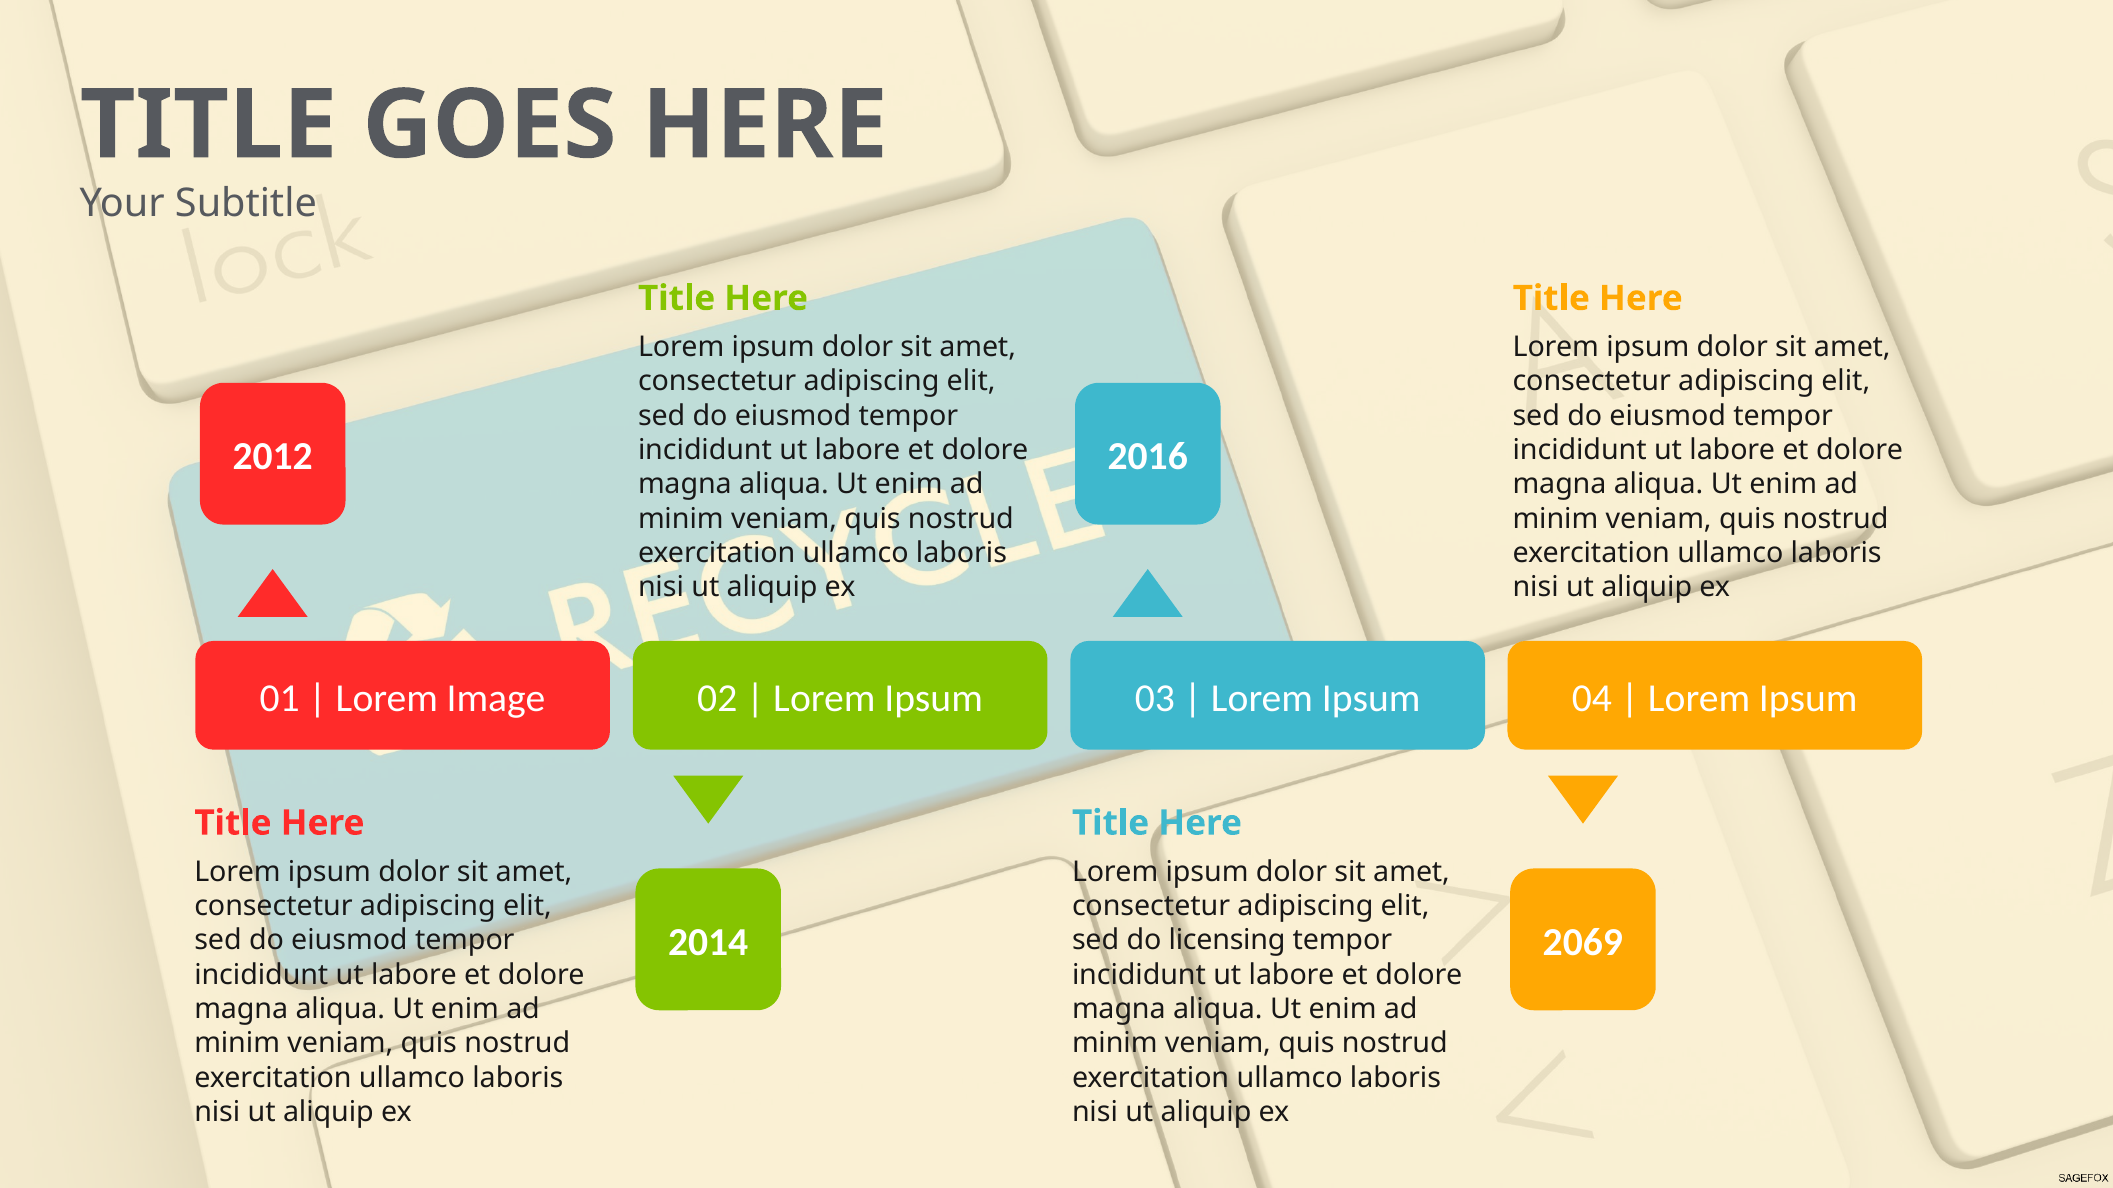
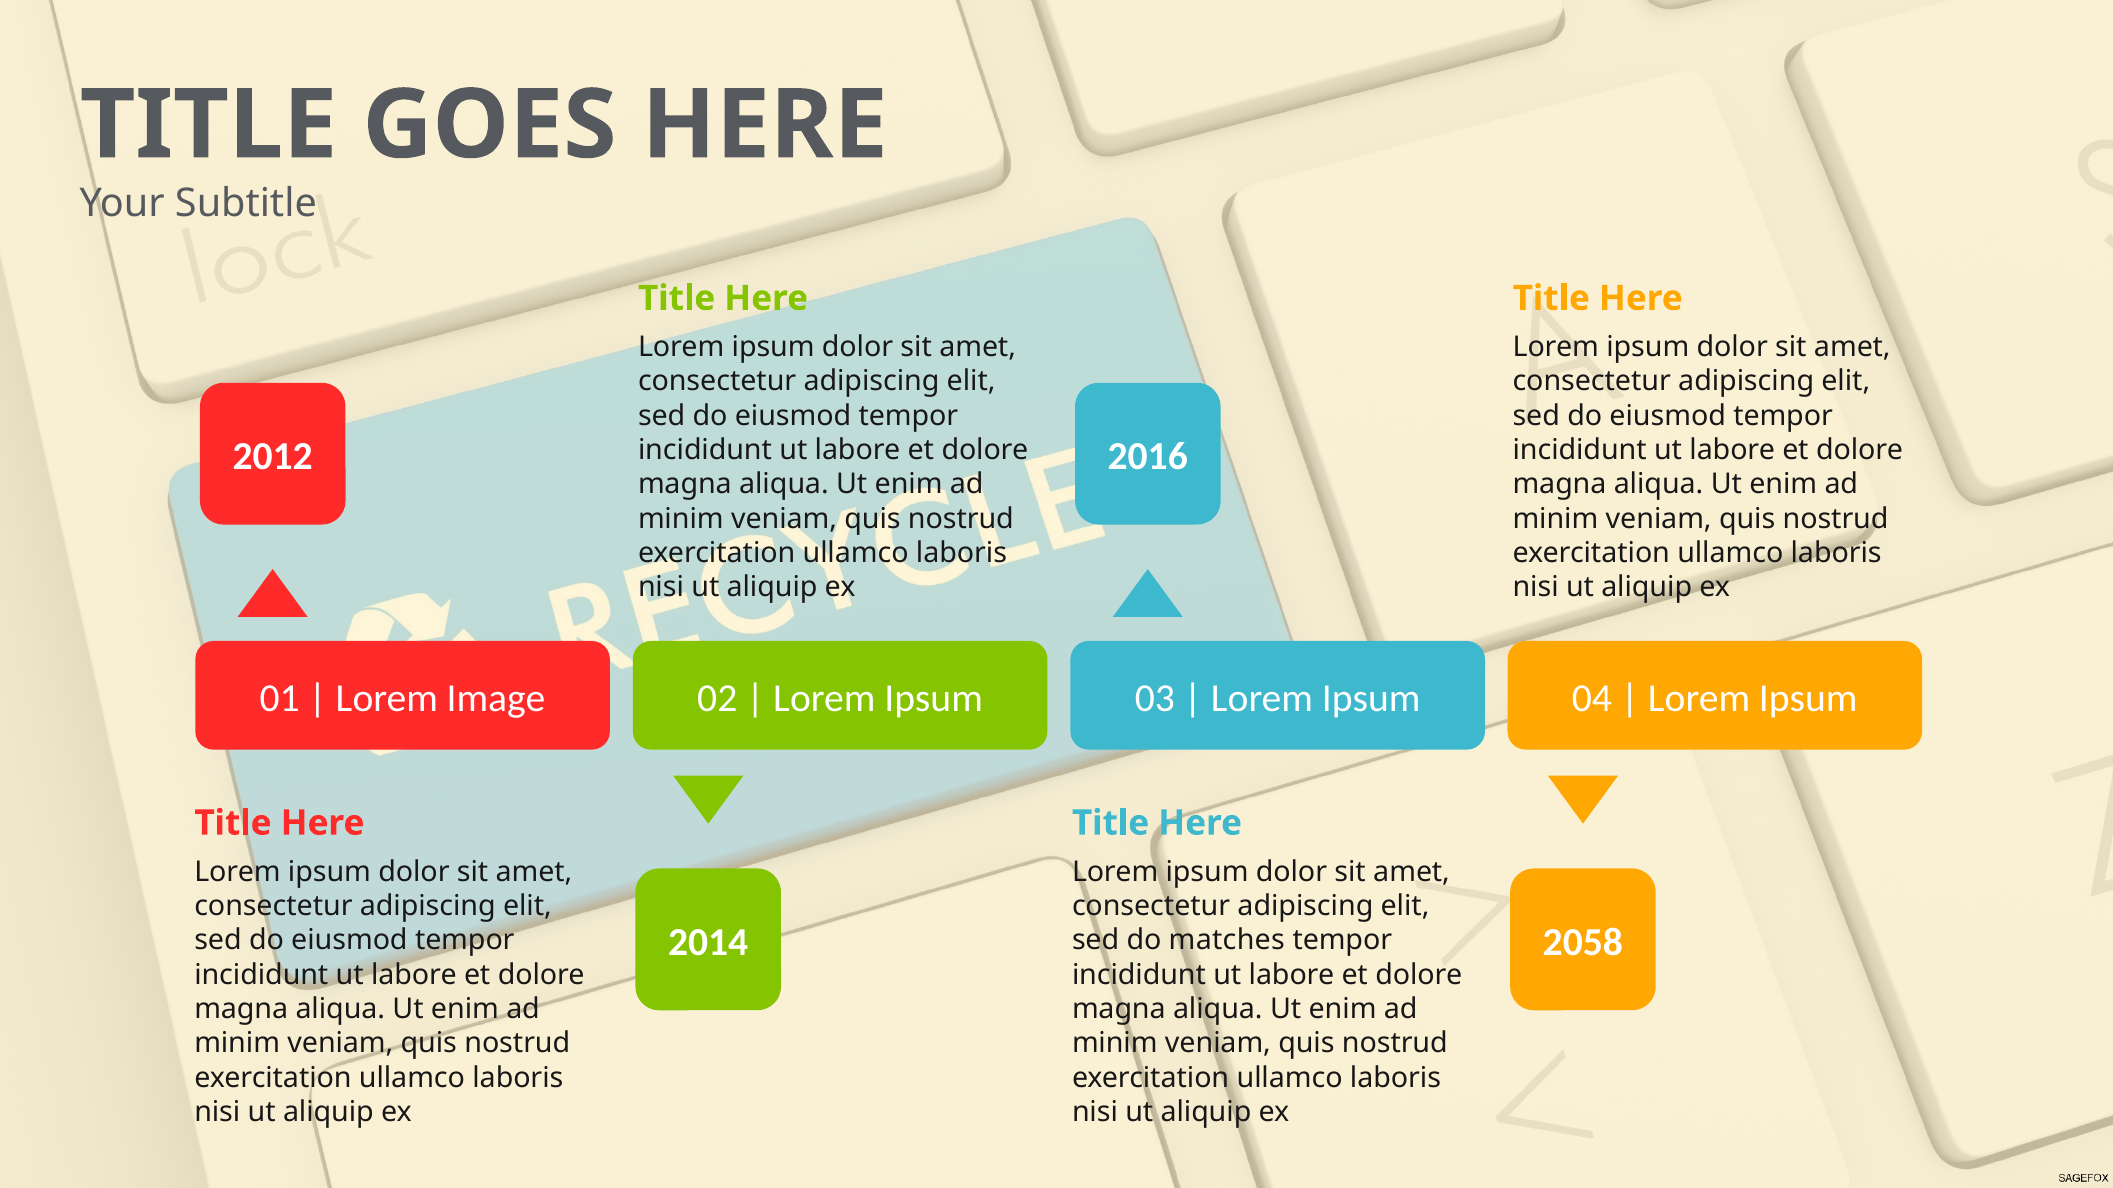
2069: 2069 -> 2058
licensing: licensing -> matches
